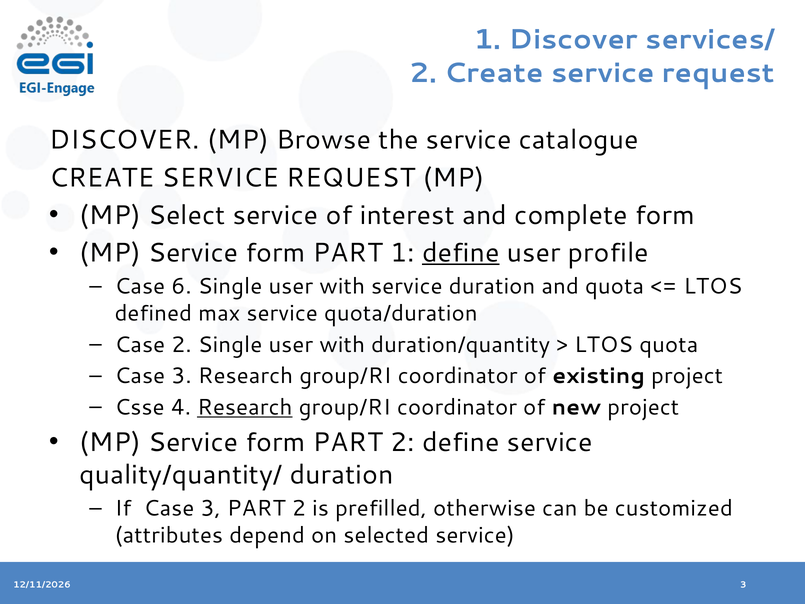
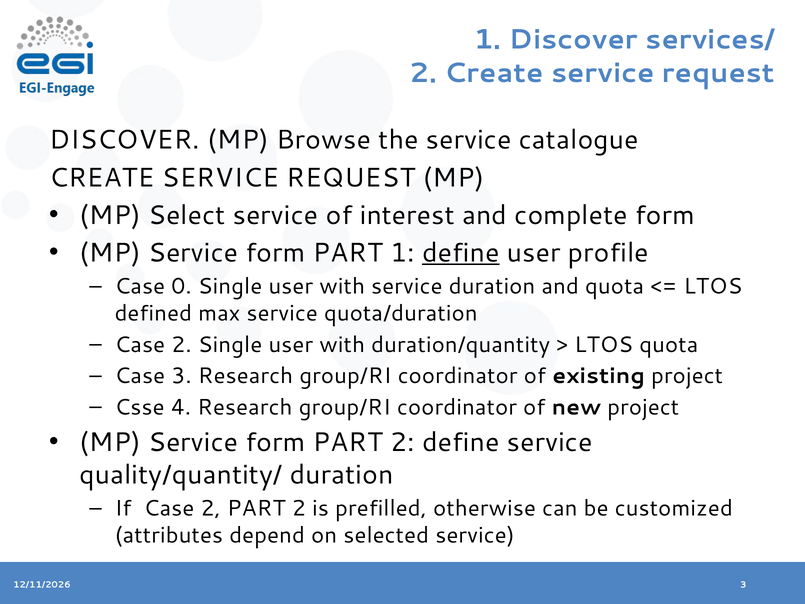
6: 6 -> 0
Research at (245, 407) underline: present -> none
If Case 3: 3 -> 2
